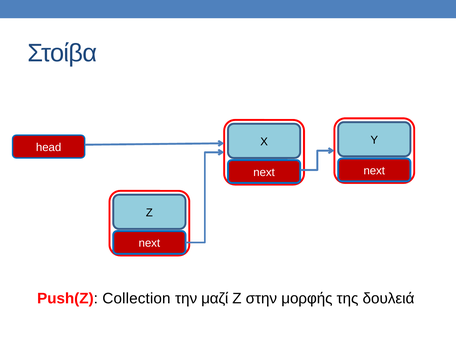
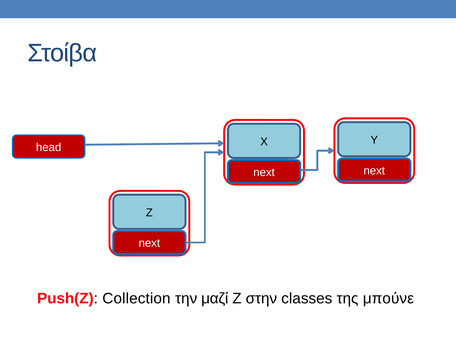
μορφής: μορφής -> classes
δουλειά: δουλειά -> μπούνε
